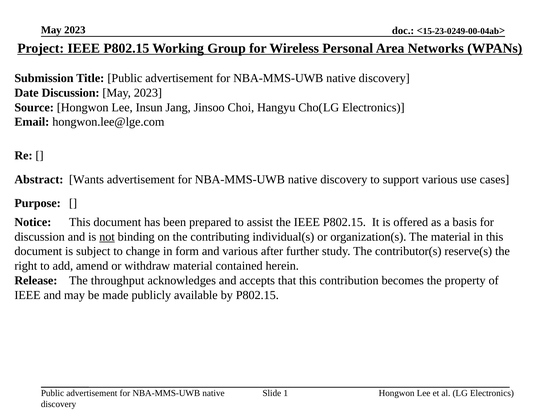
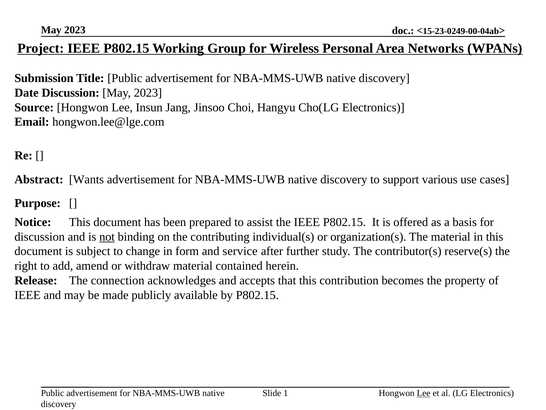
and various: various -> service
throughput: throughput -> connection
Lee at (424, 393) underline: none -> present
